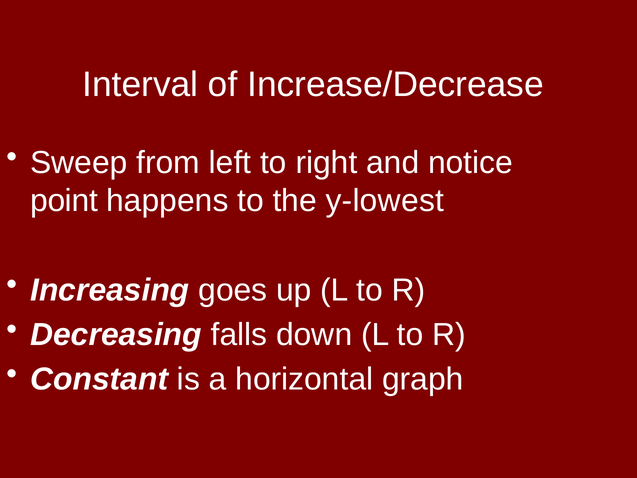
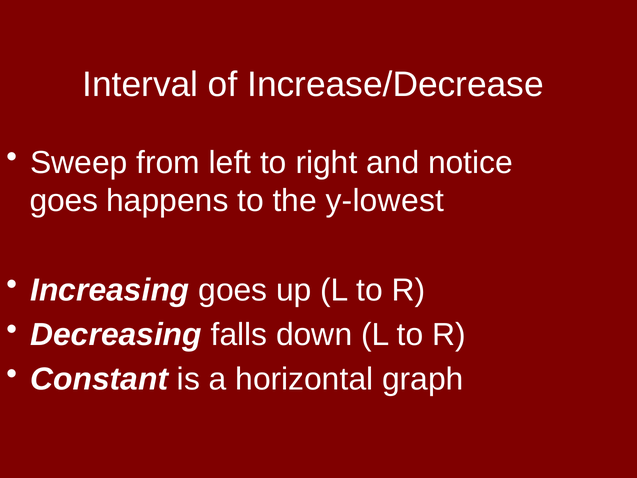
point at (64, 201): point -> goes
